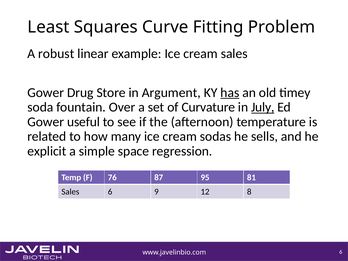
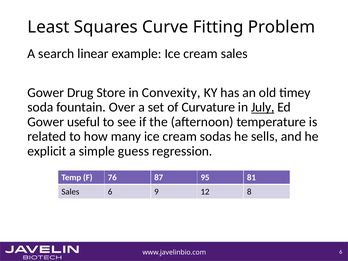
robust: robust -> search
Argument: Argument -> Convexity
has underline: present -> none
space: space -> guess
